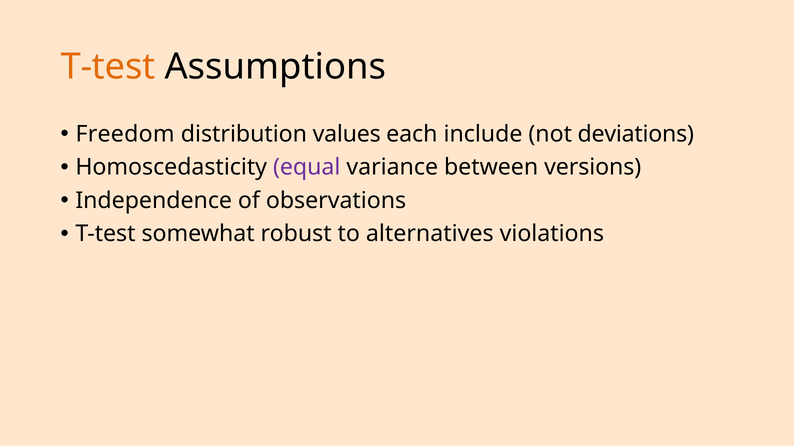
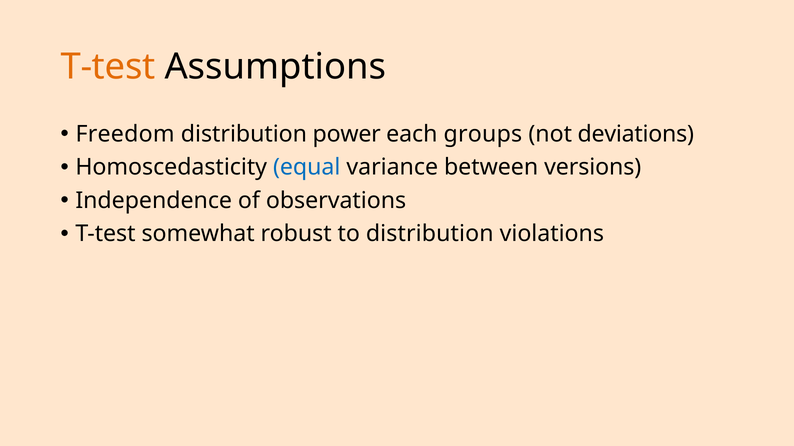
values: values -> power
include: include -> groups
equal colour: purple -> blue
to alternatives: alternatives -> distribution
